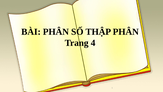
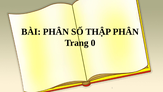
4: 4 -> 0
